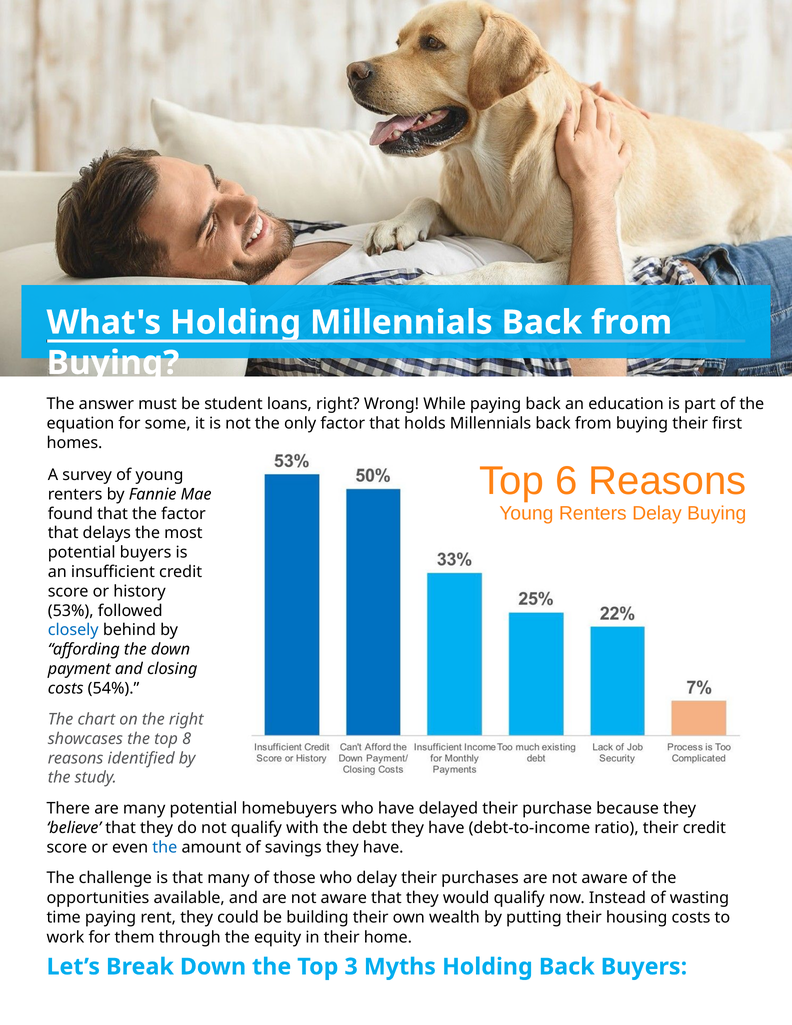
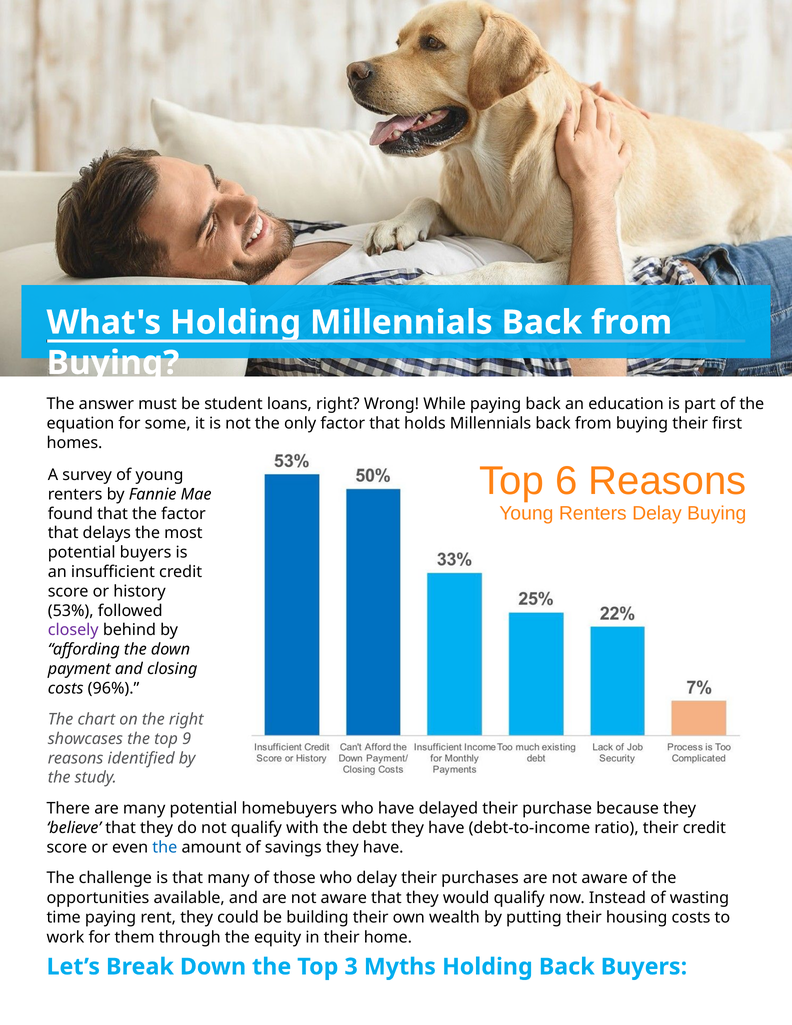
closely colour: blue -> purple
54%: 54% -> 96%
8: 8 -> 9
